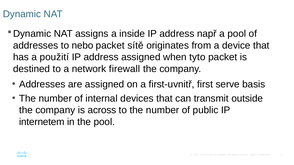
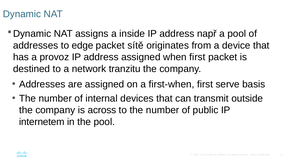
nebo: nebo -> edge
použití: použití -> provoz
when tyto: tyto -> first
firewall: firewall -> tranzitu
first-uvnitř: first-uvnitř -> first-when
